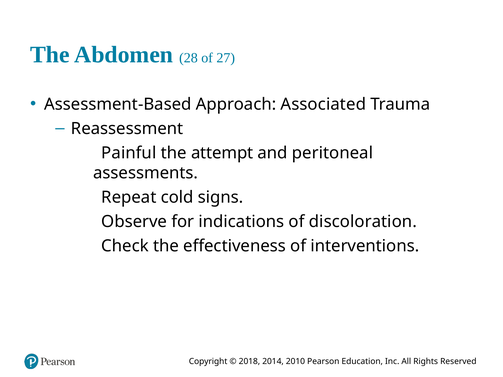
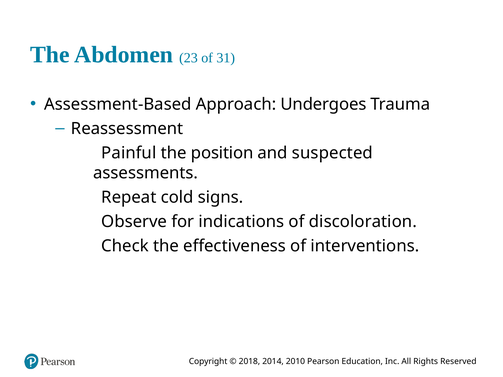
28: 28 -> 23
27: 27 -> 31
Associated: Associated -> Undergoes
attempt: attempt -> position
peritoneal: peritoneal -> suspected
